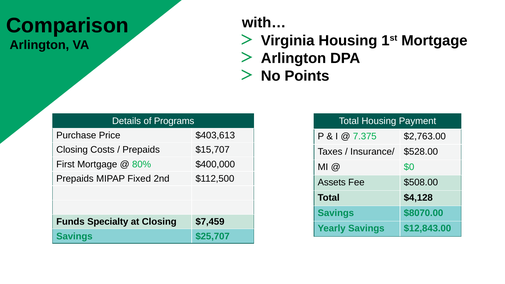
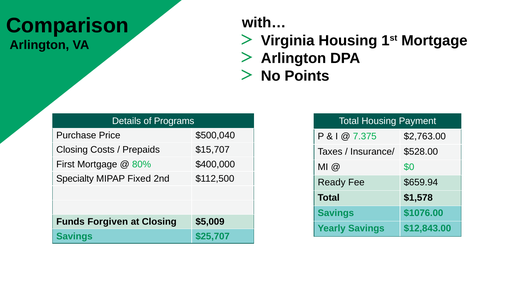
$403,613: $403,613 -> $500,040
Prepaids at (75, 179): Prepaids -> Specialty
Assets: Assets -> Ready
$508.00: $508.00 -> $659.94
$4,128: $4,128 -> $1,578
$8070.00: $8070.00 -> $1076.00
Specialty: Specialty -> Forgiven
$7,459: $7,459 -> $5,009
